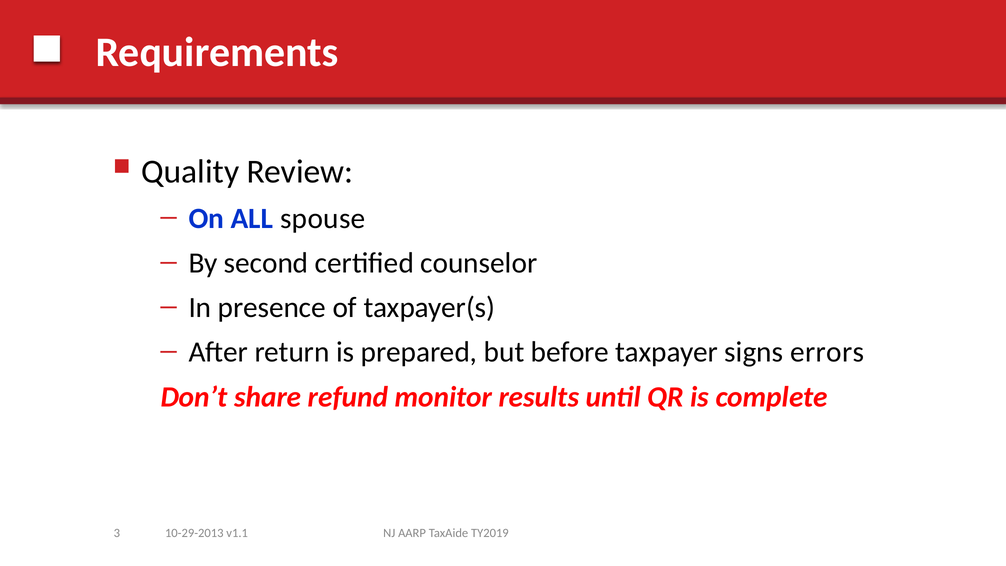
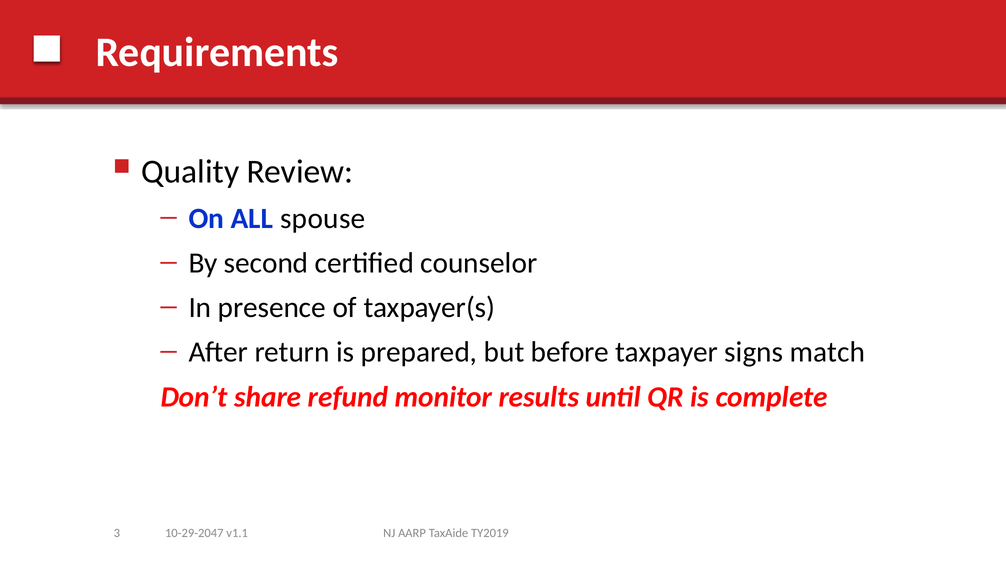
errors: errors -> match
10-29-2013: 10-29-2013 -> 10-29-2047
